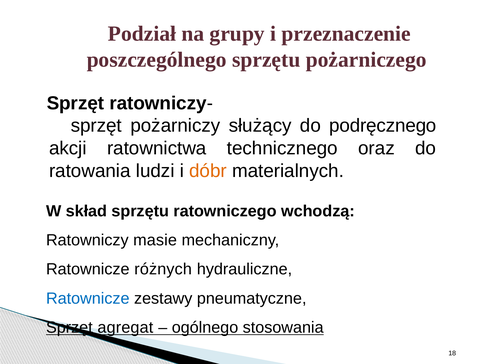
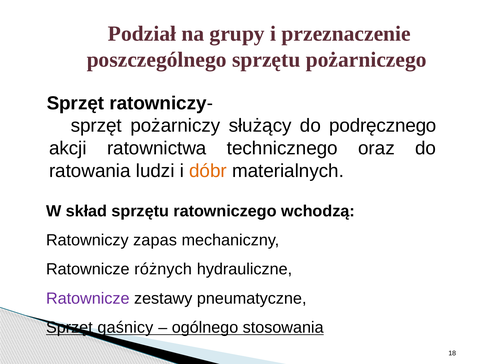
masie: masie -> zapas
Ratownicze at (88, 298) colour: blue -> purple
agregat: agregat -> gaśnicy
